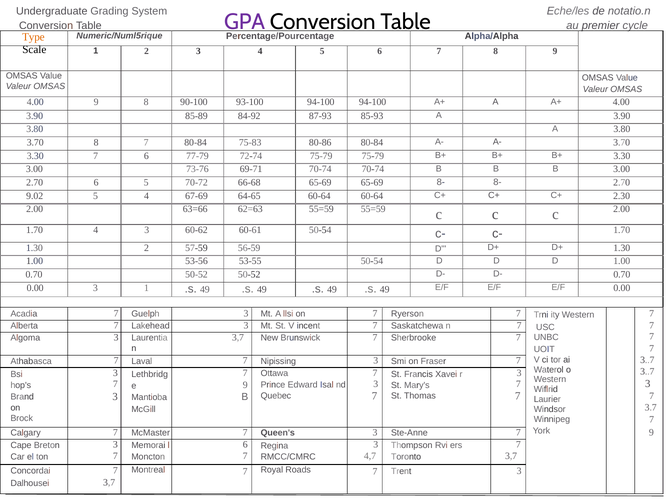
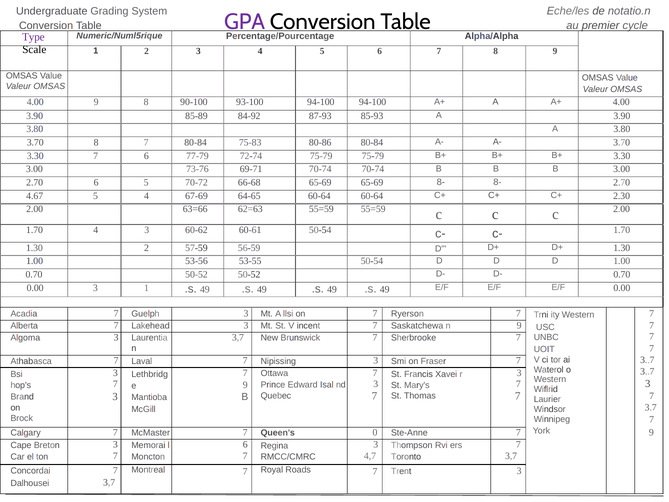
Type colour: orange -> purple
9.02: 9.02 -> 4.67
n 7: 7 -> 9
Queen's 3: 3 -> 0
